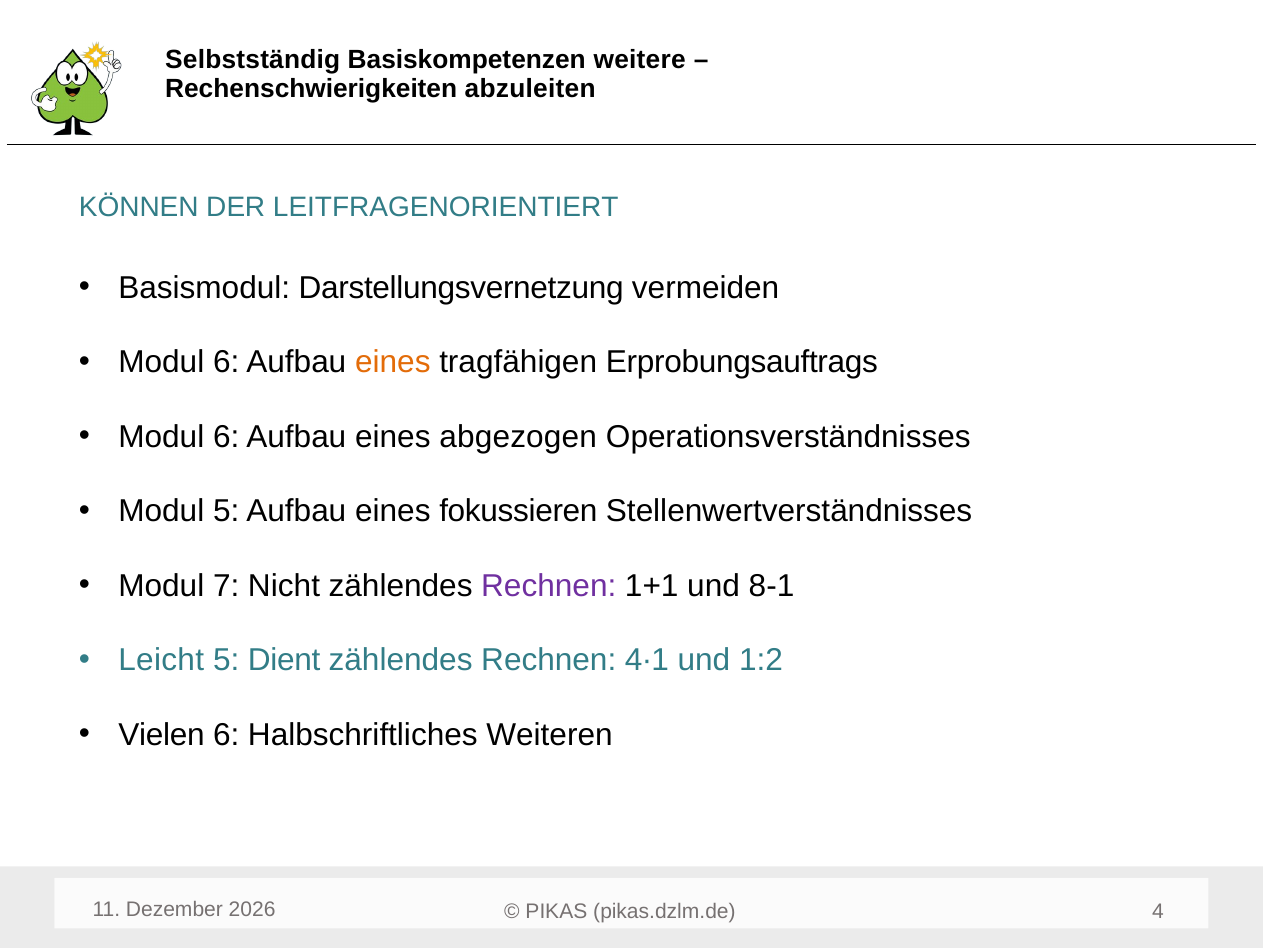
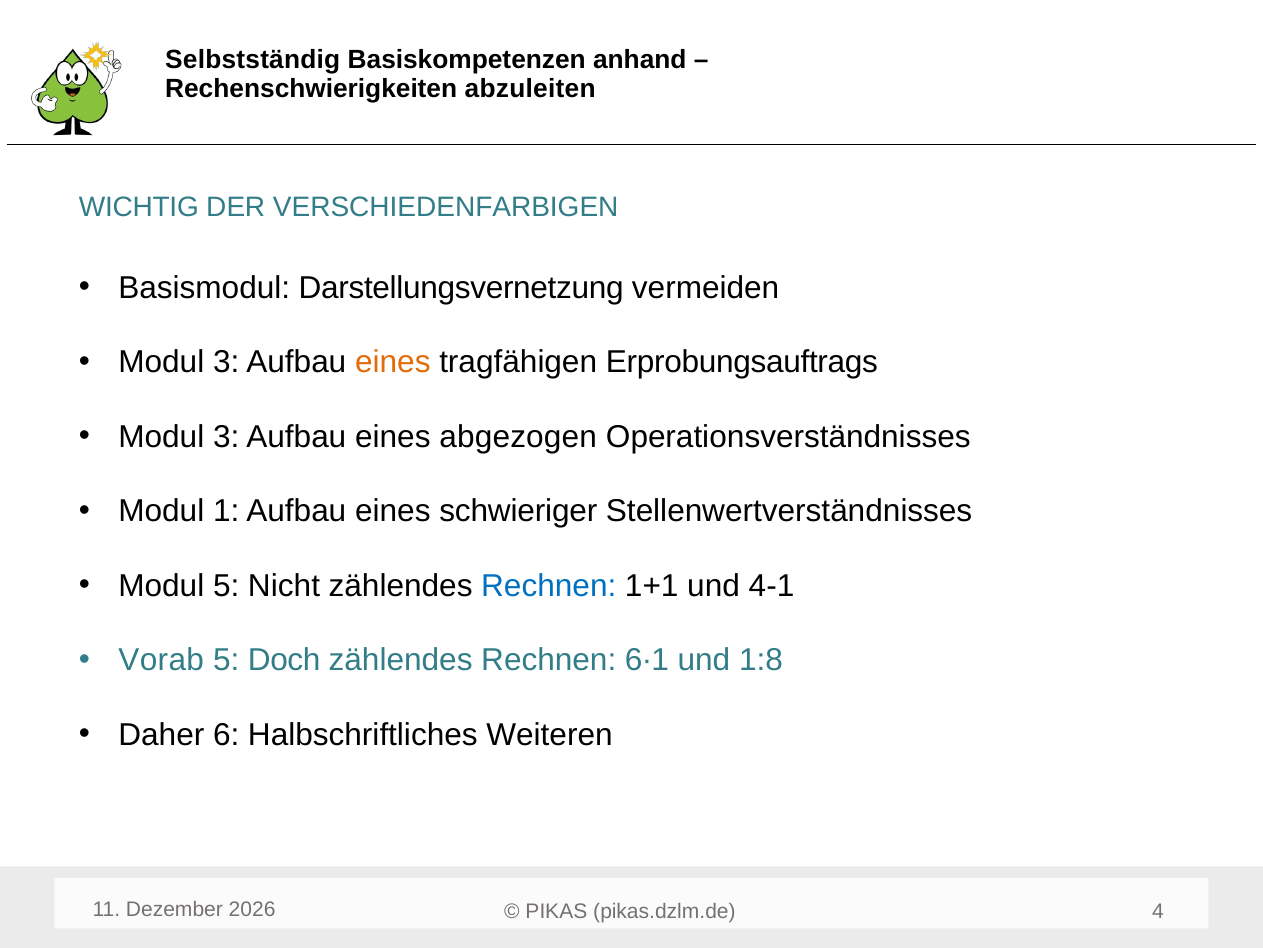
weitere: weitere -> anhand
KÖNNEN: KÖNNEN -> WICHTIG
LEITFRAGENORIENTIERT: LEITFRAGENORIENTIERT -> VERSCHIEDENFARBIGEN
6 at (226, 362): 6 -> 3
6 at (226, 437): 6 -> 3
Modul 5: 5 -> 1
fokussieren: fokussieren -> schwieriger
Modul 7: 7 -> 5
Rechnen at (549, 585) colour: purple -> blue
8-1: 8-1 -> 4-1
Leicht: Leicht -> Vorab
Dient: Dient -> Doch
4∙1: 4∙1 -> 6∙1
1:2: 1:2 -> 1:8
Vielen: Vielen -> Daher
